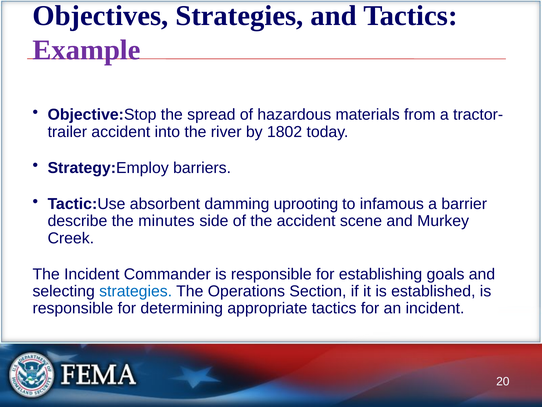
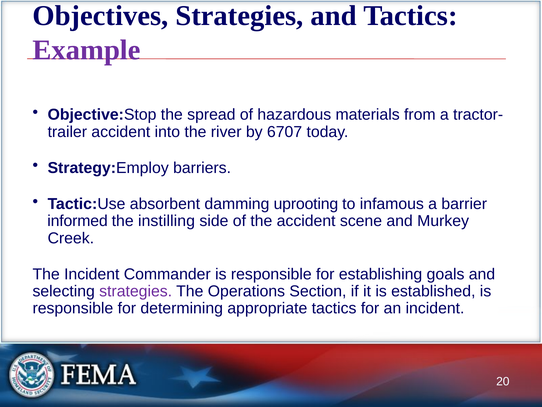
1802: 1802 -> 6707
describe: describe -> informed
minutes: minutes -> instilling
strategies at (136, 291) colour: blue -> purple
